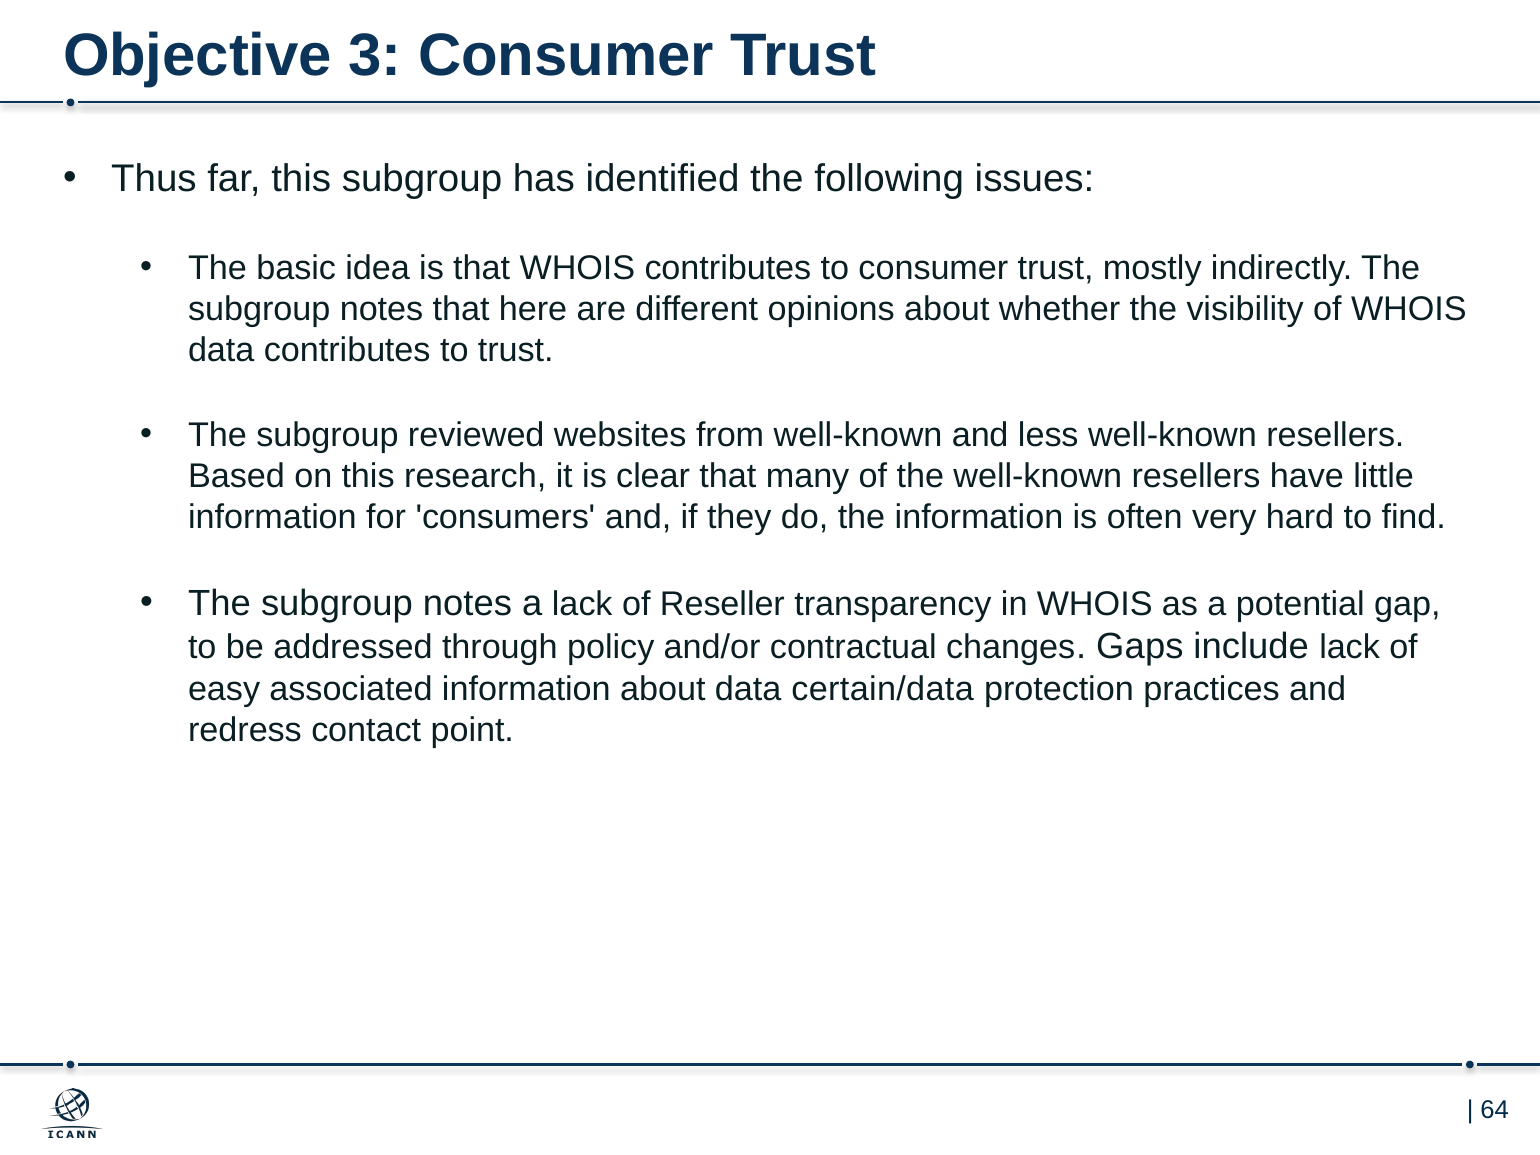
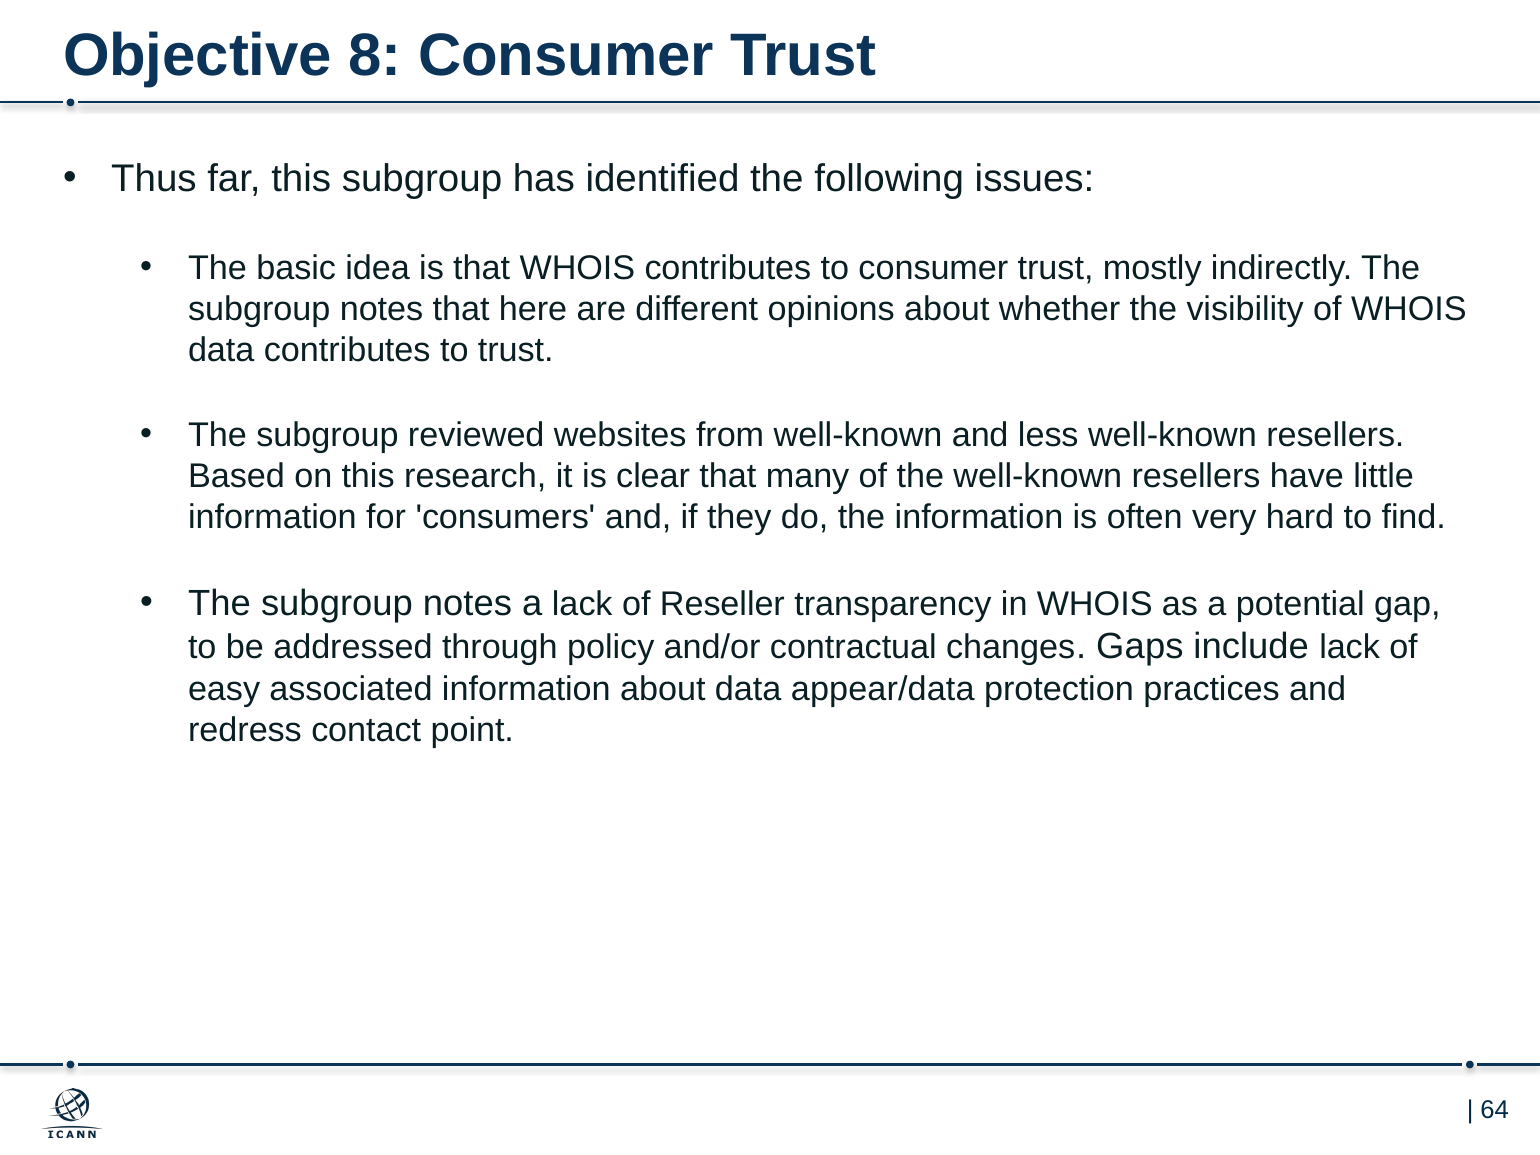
3: 3 -> 8
certain/data: certain/data -> appear/data
